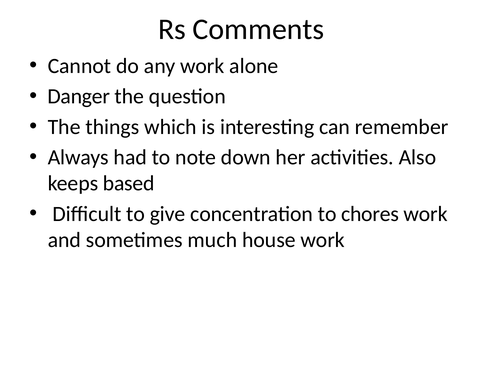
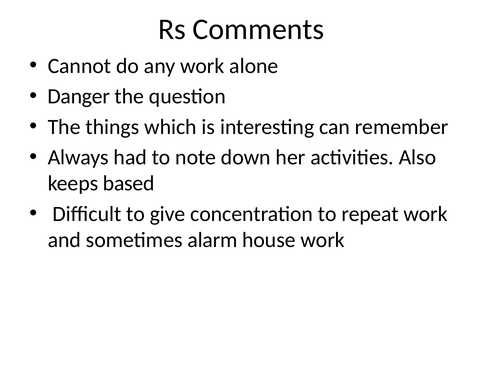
chores: chores -> repeat
much: much -> alarm
